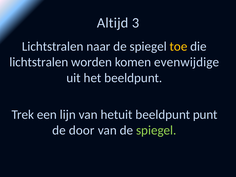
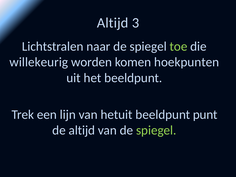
toe colour: yellow -> light green
lichtstralen at (39, 62): lichtstralen -> willekeurig
evenwijdige: evenwijdige -> hoekpunten
de door: door -> altijd
